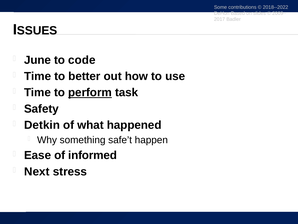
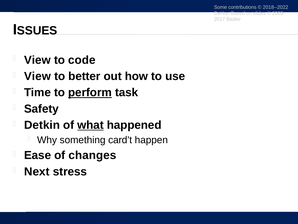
June at (37, 60): June -> View
Time at (38, 76): Time -> View
what underline: none -> present
safe’t: safe’t -> card’t
informed: informed -> changes
